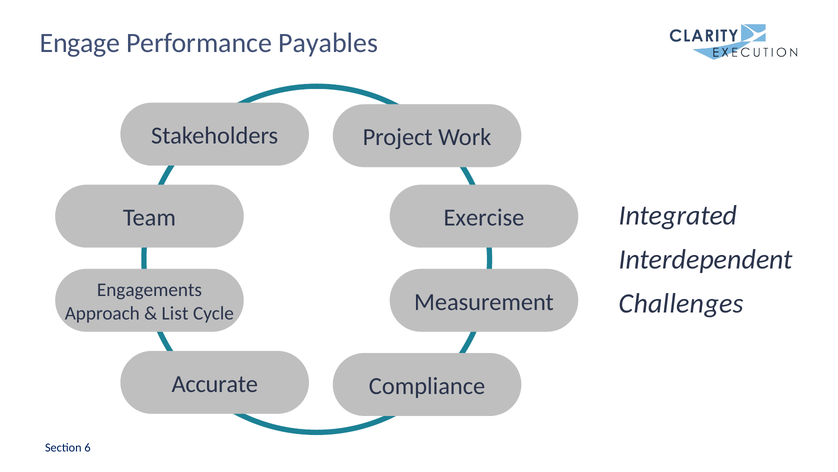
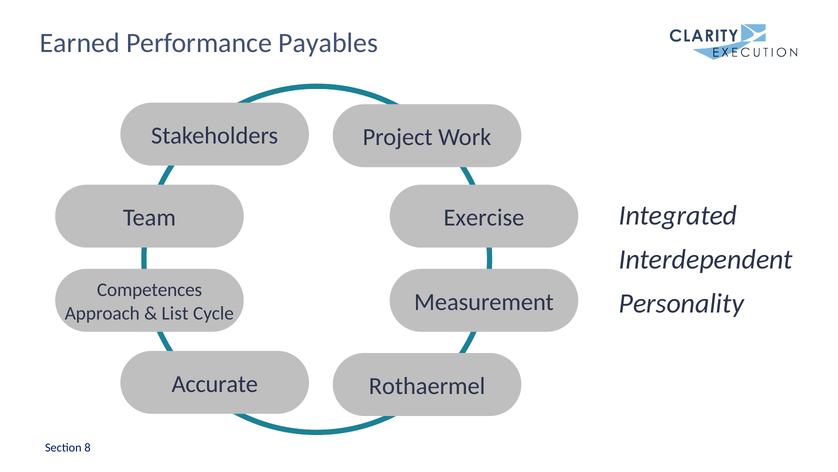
Engage: Engage -> Earned
Engagements: Engagements -> Competences
Challenges: Challenges -> Personality
Compliance: Compliance -> Rothaermel
6: 6 -> 8
